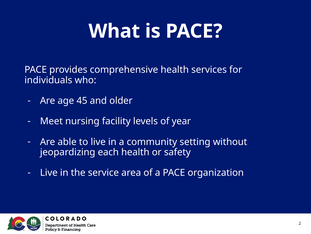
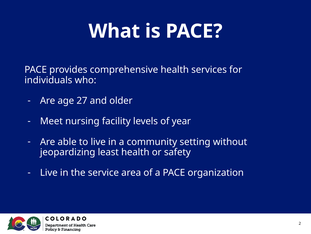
45: 45 -> 27
each: each -> least
